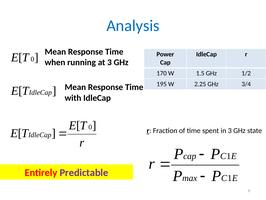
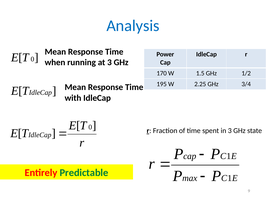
Predictable colour: purple -> green
